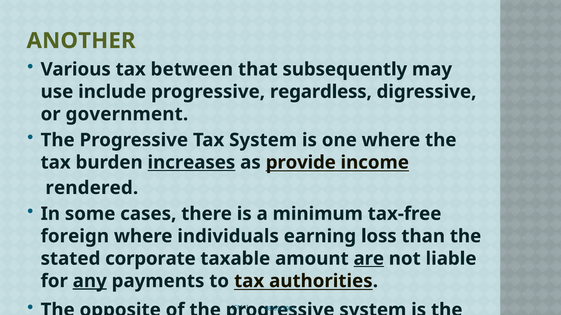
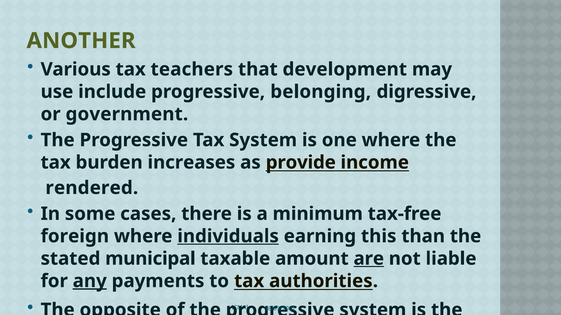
between: between -> teachers
subsequently: subsequently -> development
progressive regardless: regardless -> belonging
increases at (191, 163) underline: present -> none
individuals underline: none -> present
loss: loss -> this
corporate: corporate -> municipal
